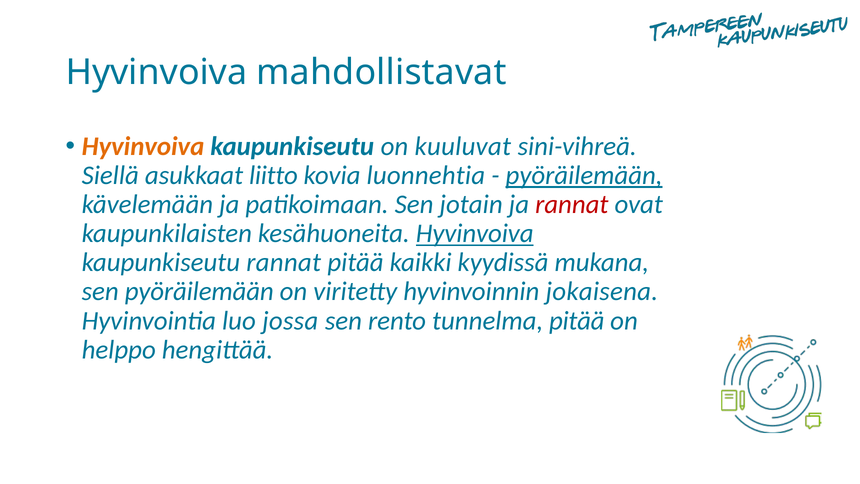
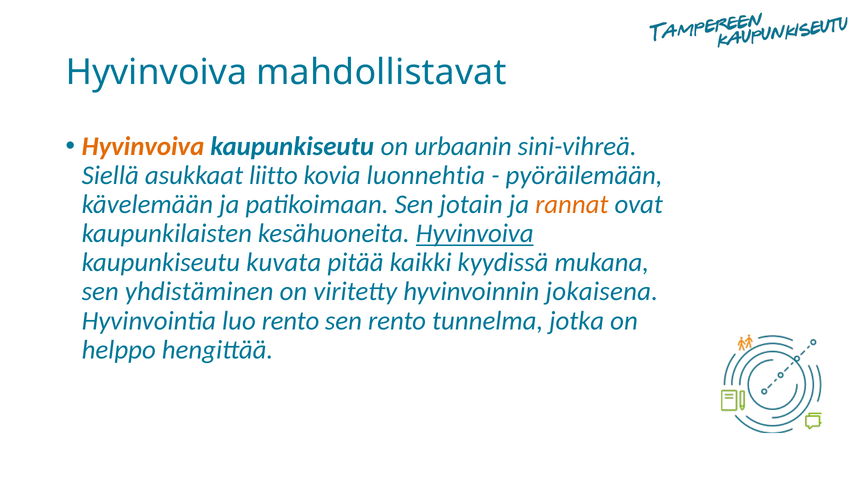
kuuluvat: kuuluvat -> urbaanin
pyöräilemään at (584, 175) underline: present -> none
rannat at (572, 204) colour: red -> orange
kaupunkiseutu rannat: rannat -> kuvata
sen pyöräilemään: pyöräilemään -> yhdistäminen
luo jossa: jossa -> rento
tunnelma pitää: pitää -> jotka
